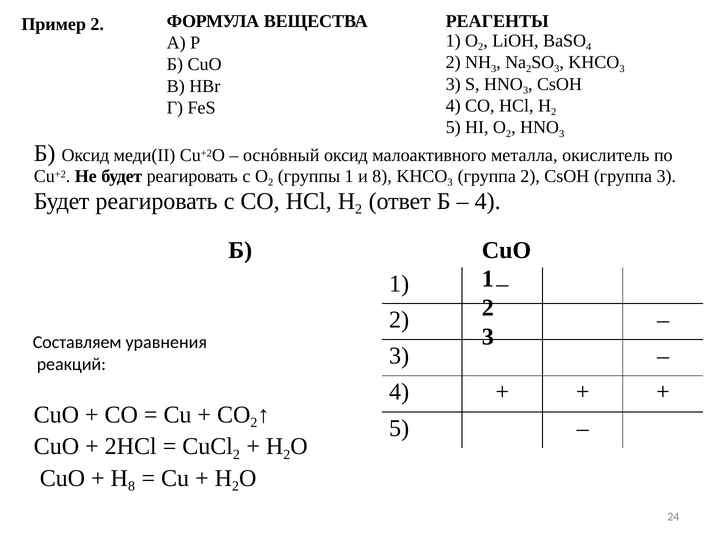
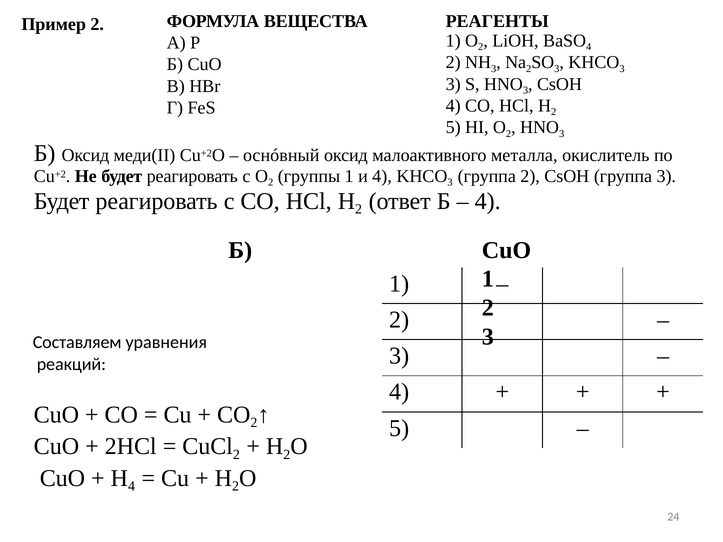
и 8: 8 -> 4
8 at (132, 486): 8 -> 4
